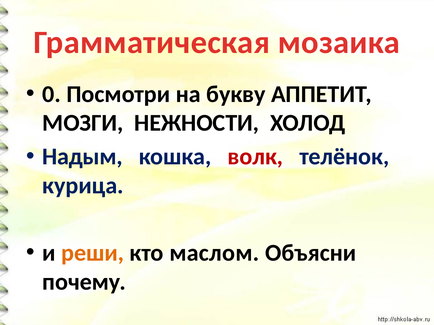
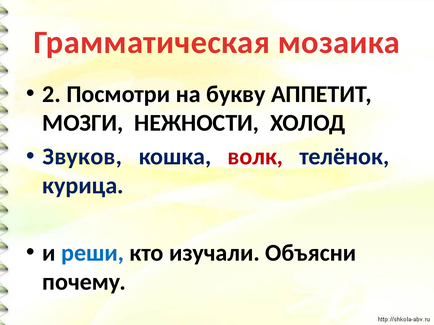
0: 0 -> 2
Надым: Надым -> Звуков
реши colour: orange -> blue
маслом: маслом -> изучали
